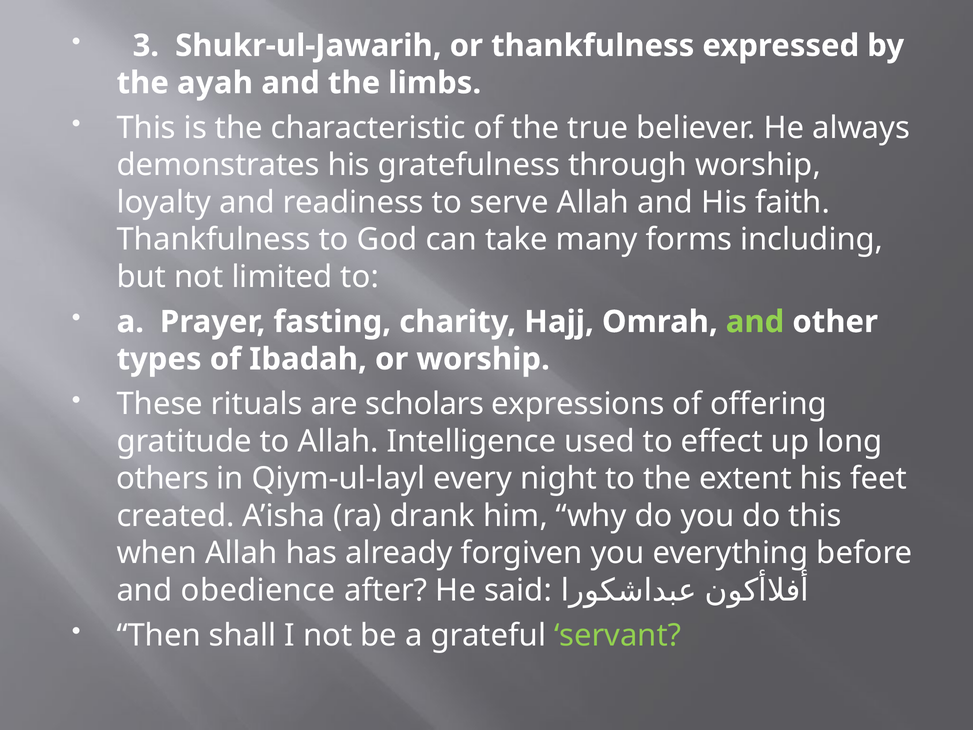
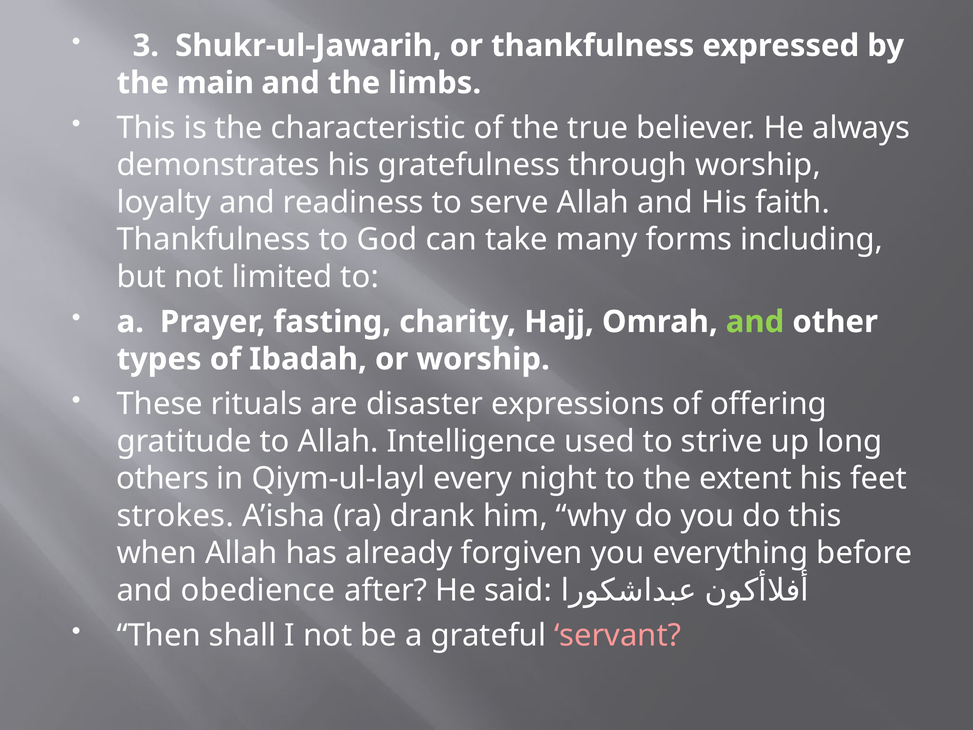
ayah: ayah -> main
scholars: scholars -> disaster
effect: effect -> strive
created: created -> strokes
servant colour: light green -> pink
